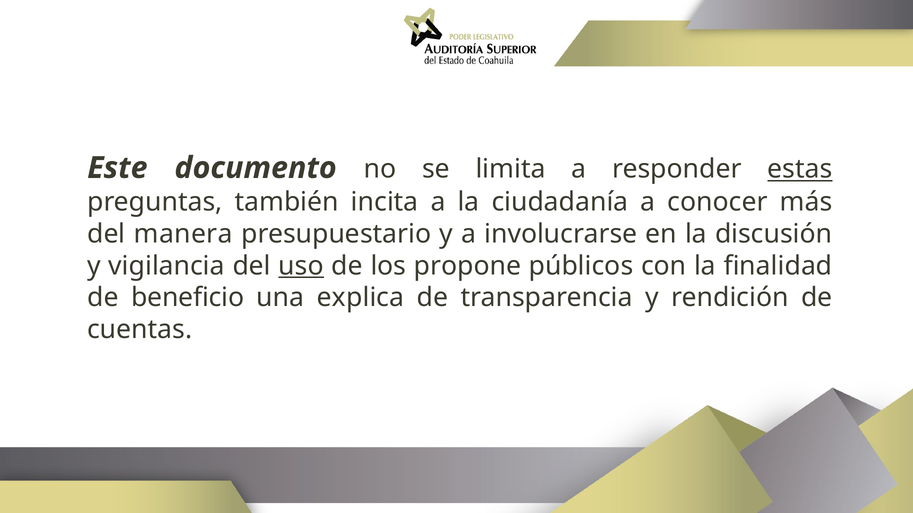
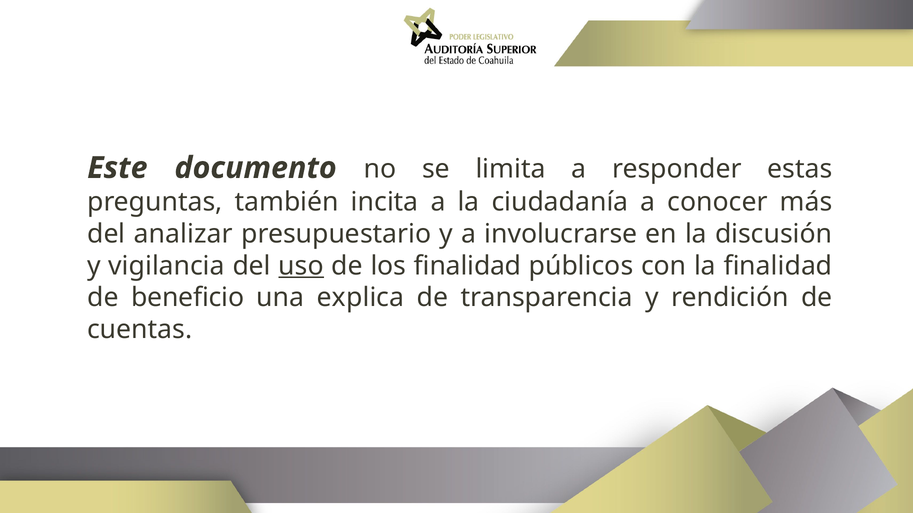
estas underline: present -> none
manera: manera -> analizar
los propone: propone -> finalidad
